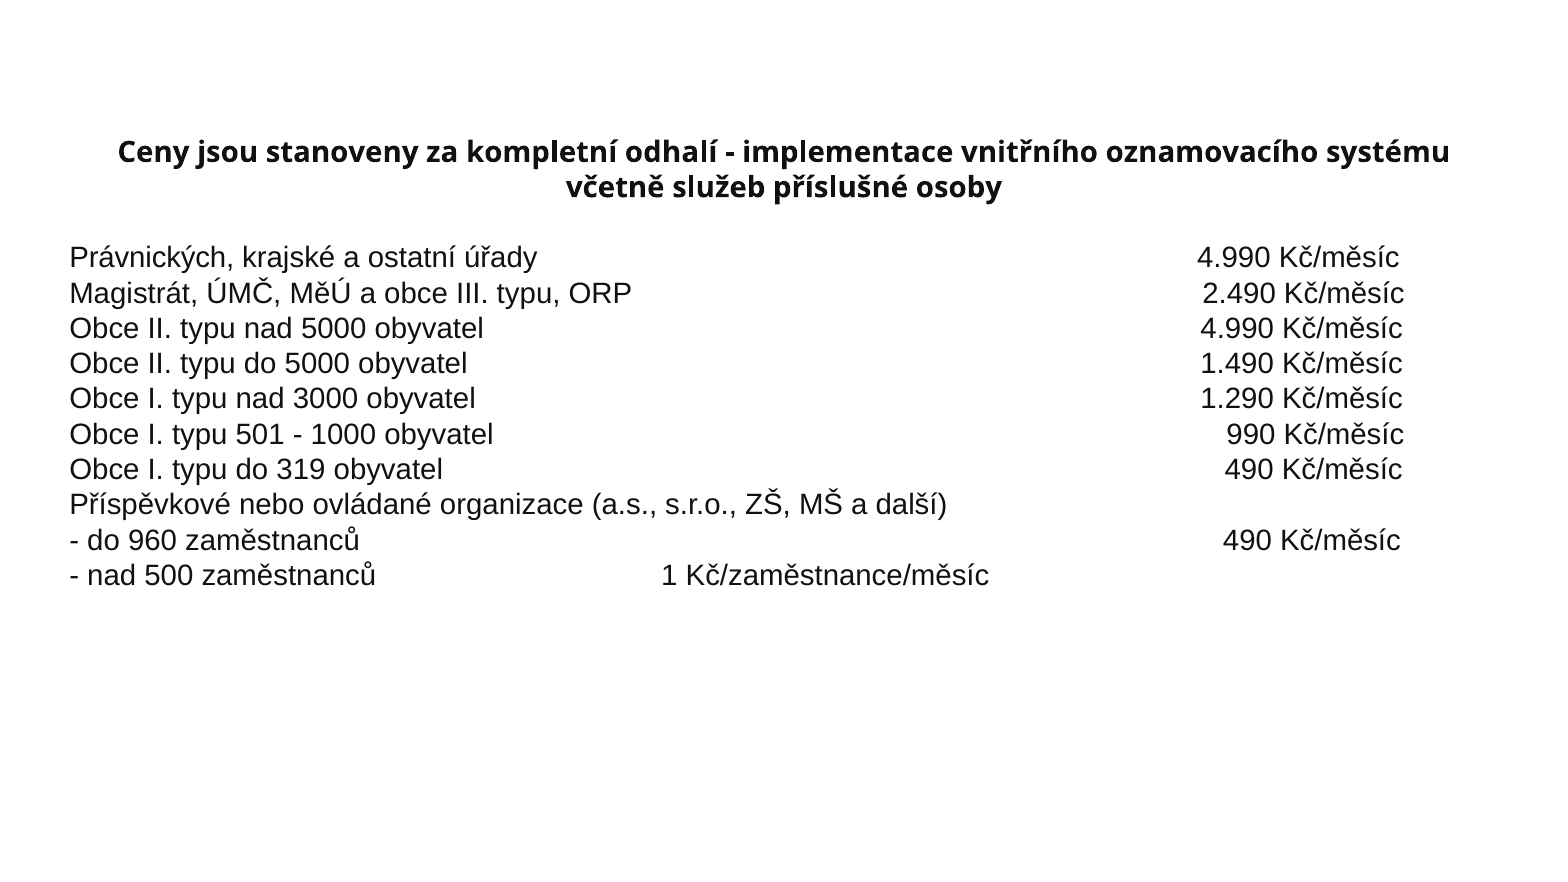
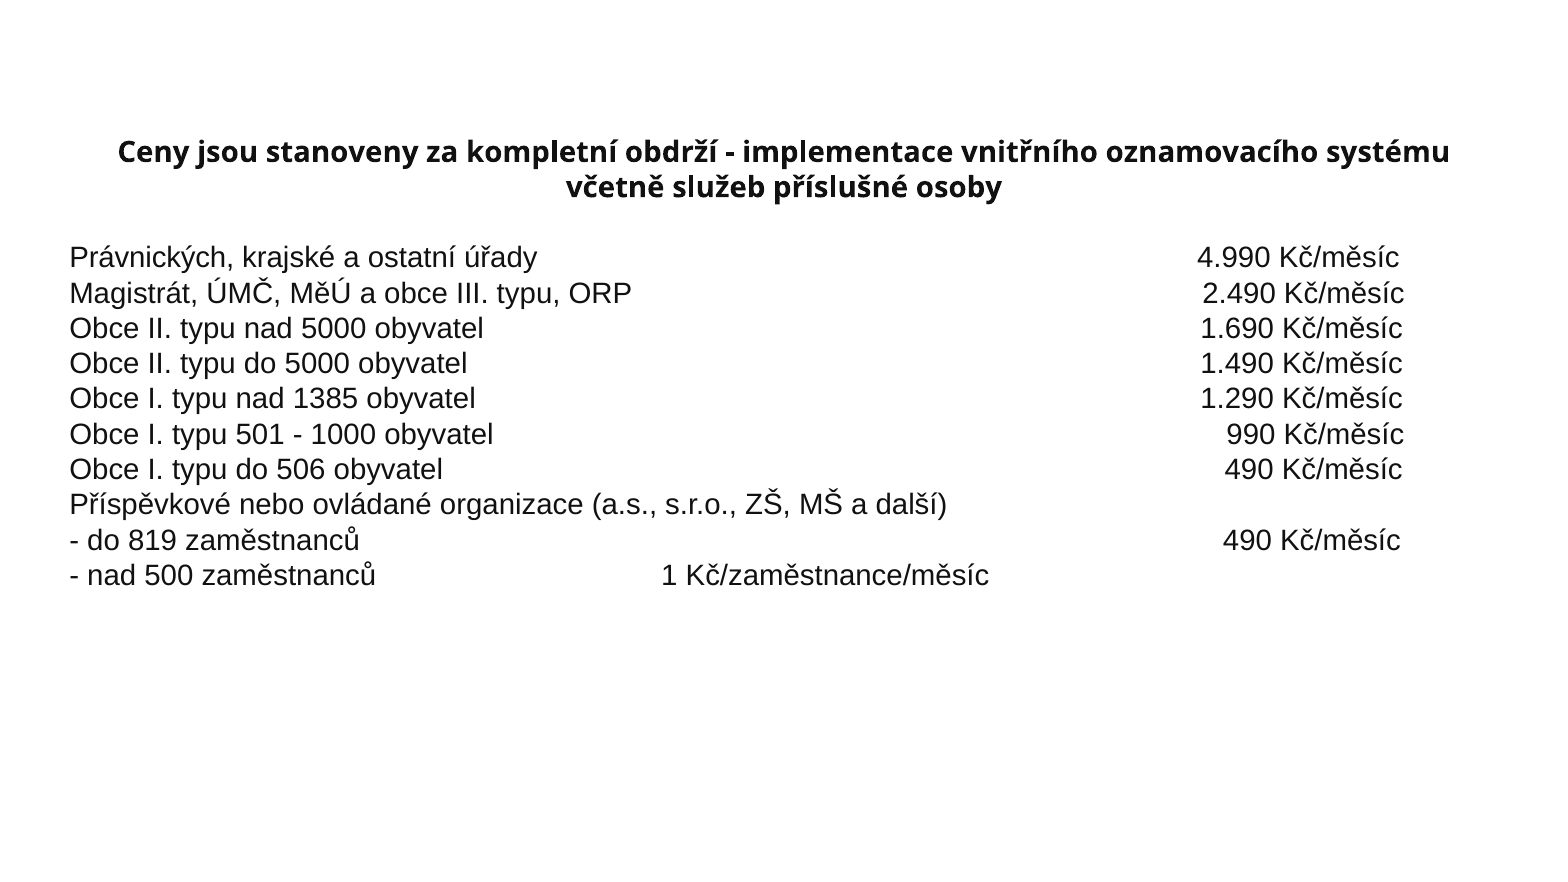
odhalí: odhalí -> obdrží
obyvatel 4.990: 4.990 -> 1.690
3000: 3000 -> 1385
319: 319 -> 506
960: 960 -> 819
